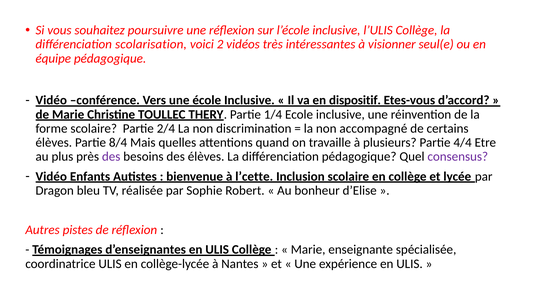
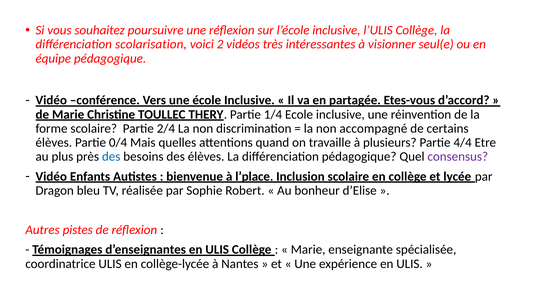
dispositif: dispositif -> partagée
8/4: 8/4 -> 0/4
des at (111, 157) colour: purple -> blue
l’cette: l’cette -> l’place
